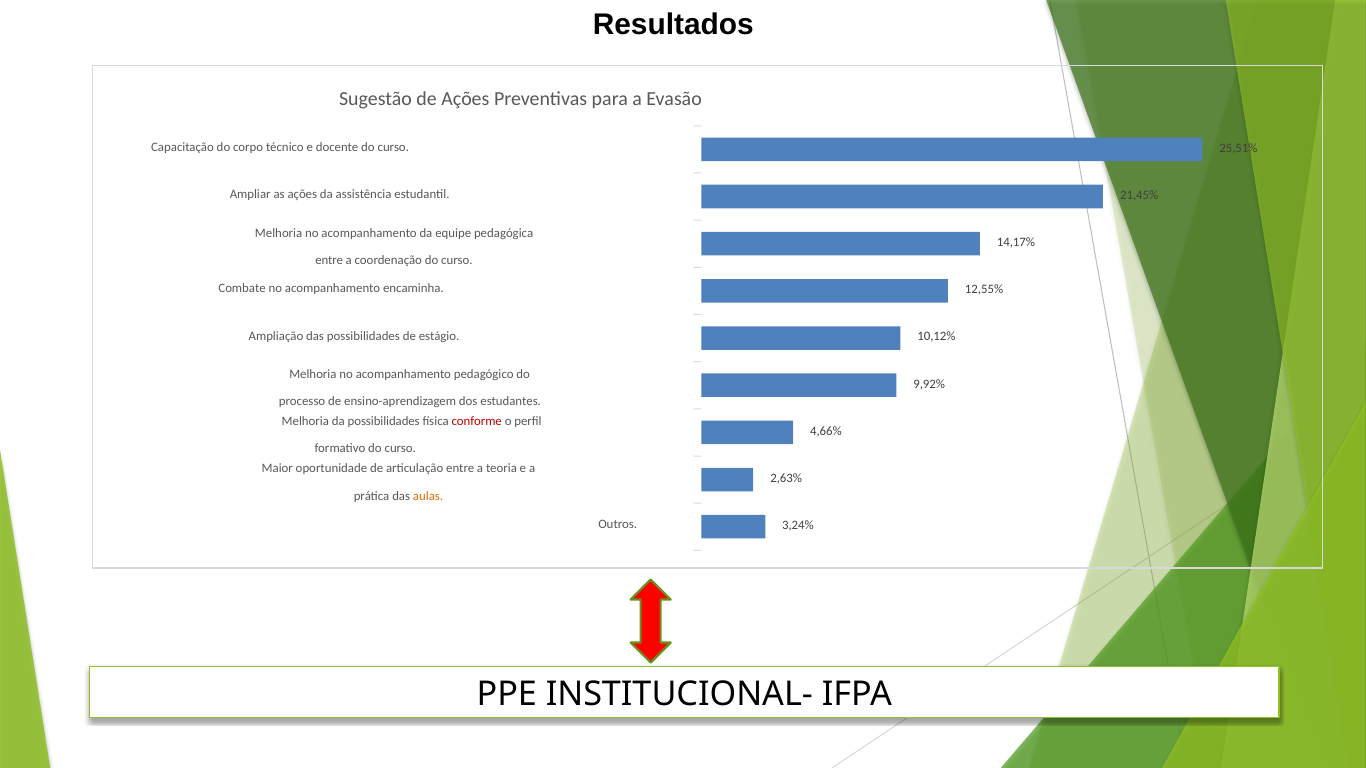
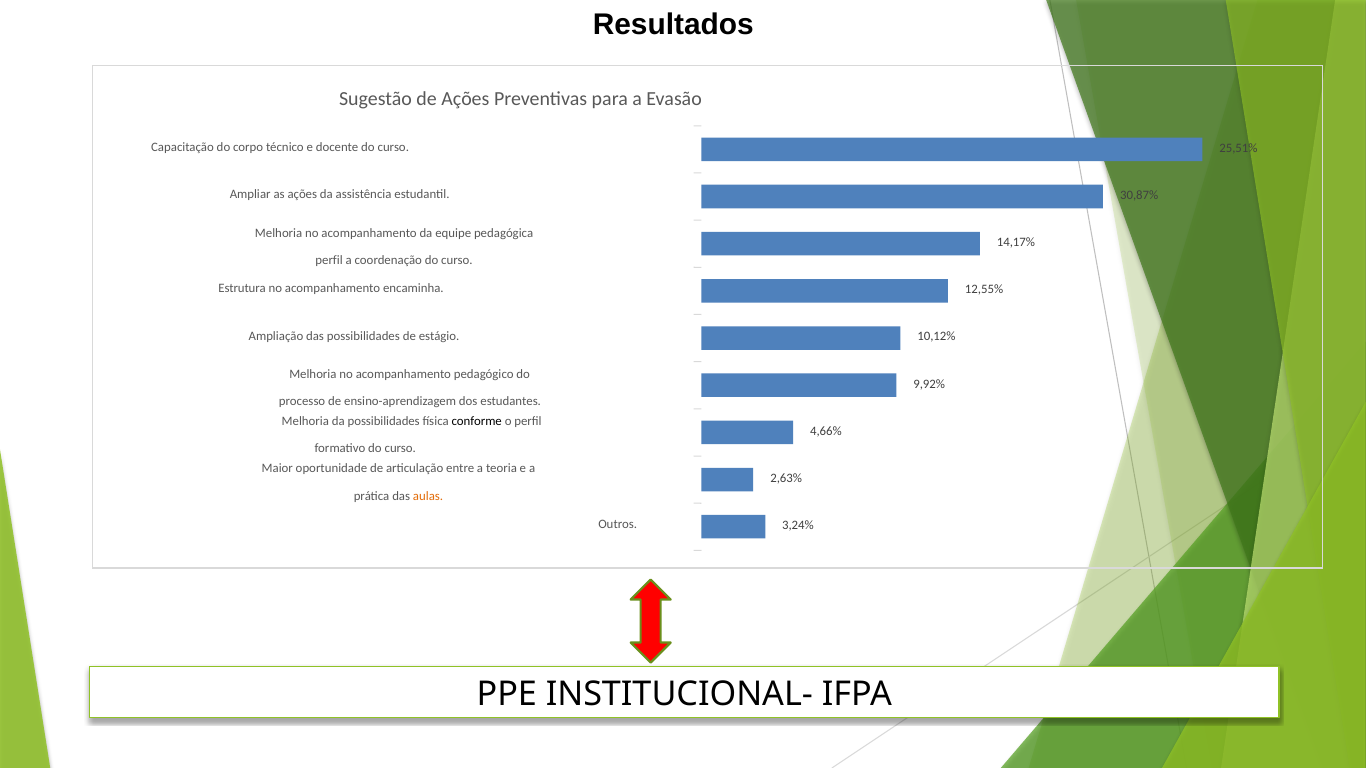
21,45%: 21,45% -> 30,87%
entre at (329, 260): entre -> perfil
Combate: Combate -> Estrutura
conforme colour: red -> black
